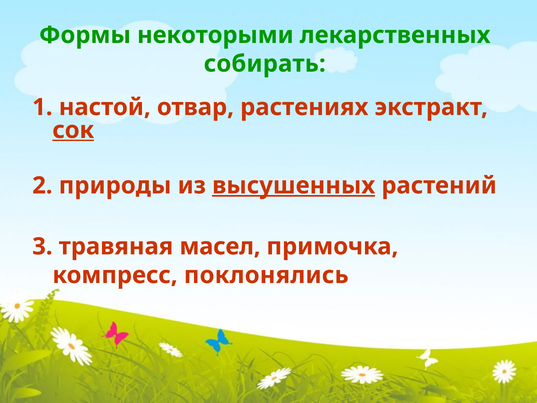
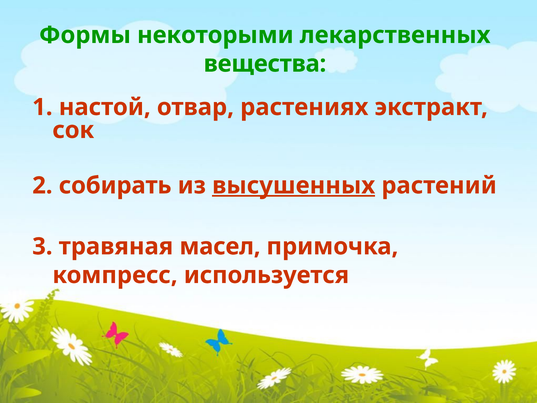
собирать: собирать -> вещества
сок underline: present -> none
природы: природы -> собирать
поклонялись: поклонялись -> используется
